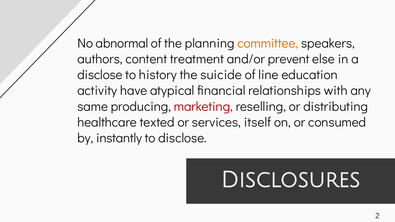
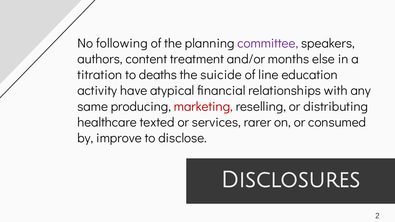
abnormal: abnormal -> following
committee colour: orange -> purple
prevent: prevent -> months
disclose at (100, 75): disclose -> titration
history: history -> deaths
itself: itself -> rarer
instantly: instantly -> improve
